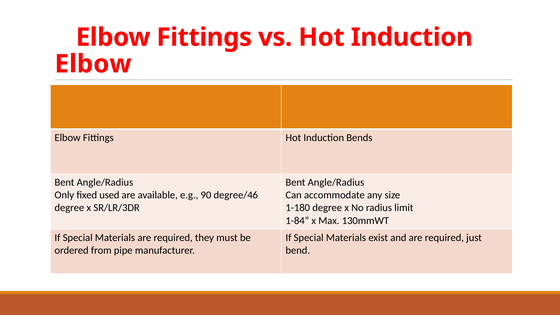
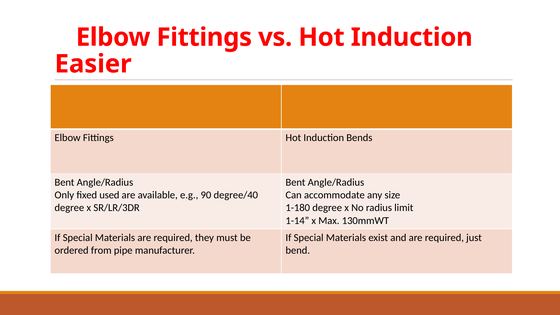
Elbow at (93, 64): Elbow -> Easier
degree/46: degree/46 -> degree/40
1-84: 1-84 -> 1-14
